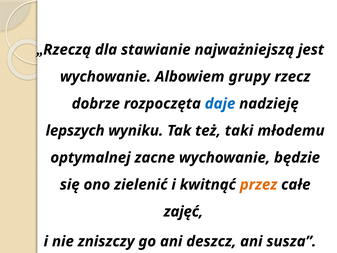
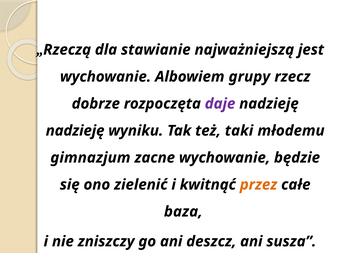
daje colour: blue -> purple
lepszych at (75, 131): lepszych -> nadzieję
optymalnej: optymalnej -> gimnazjum
zajęć: zajęć -> baza
